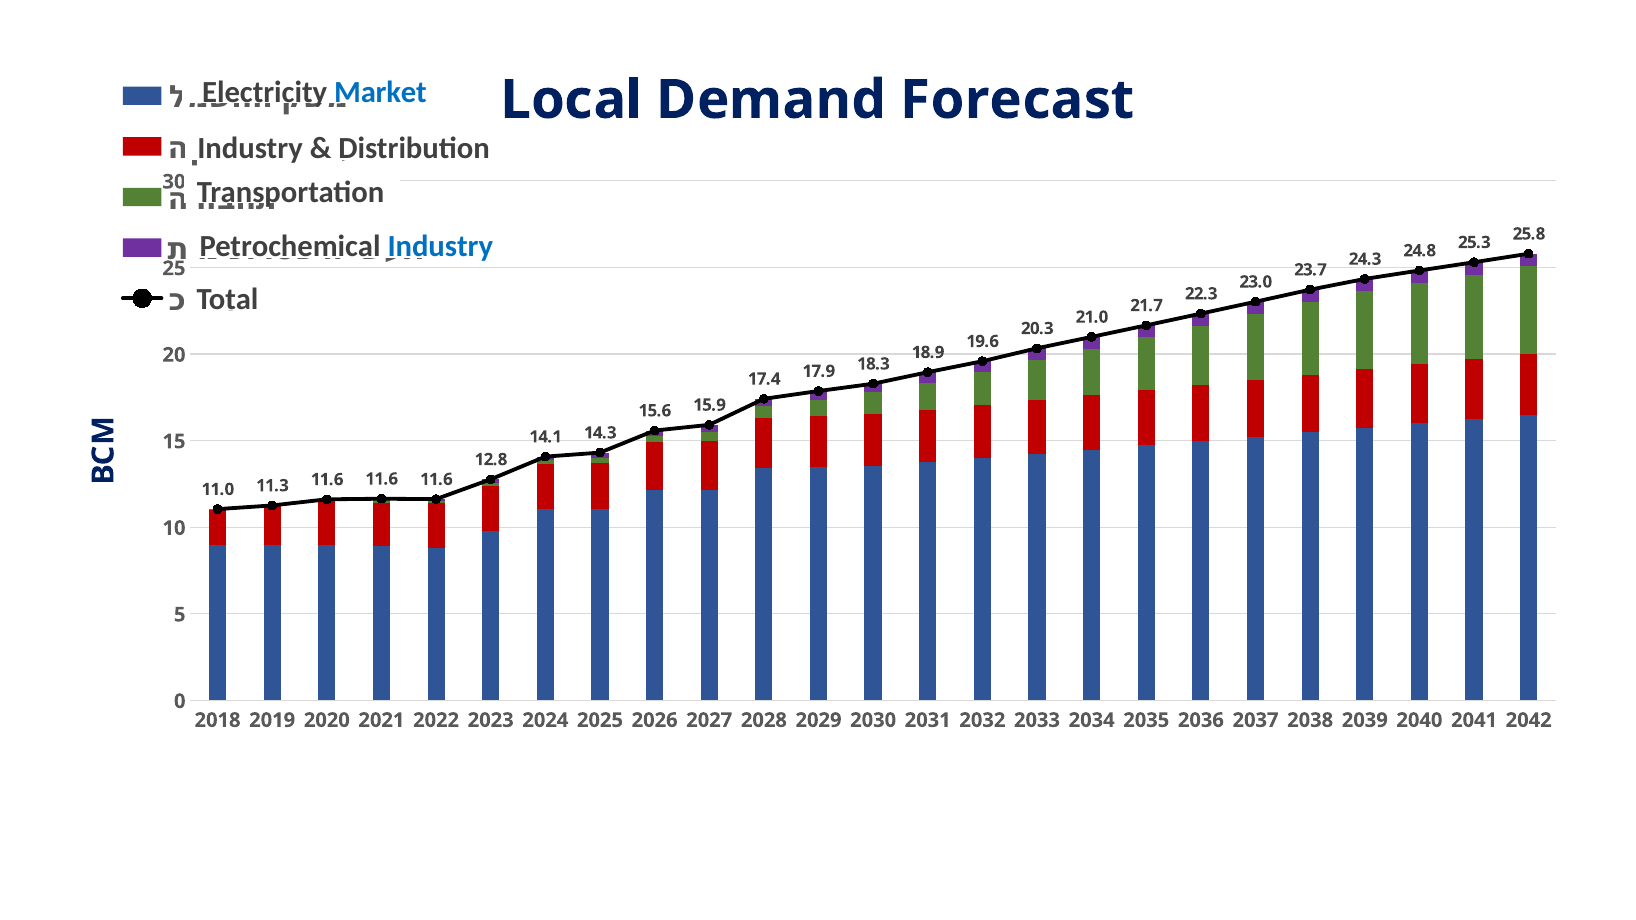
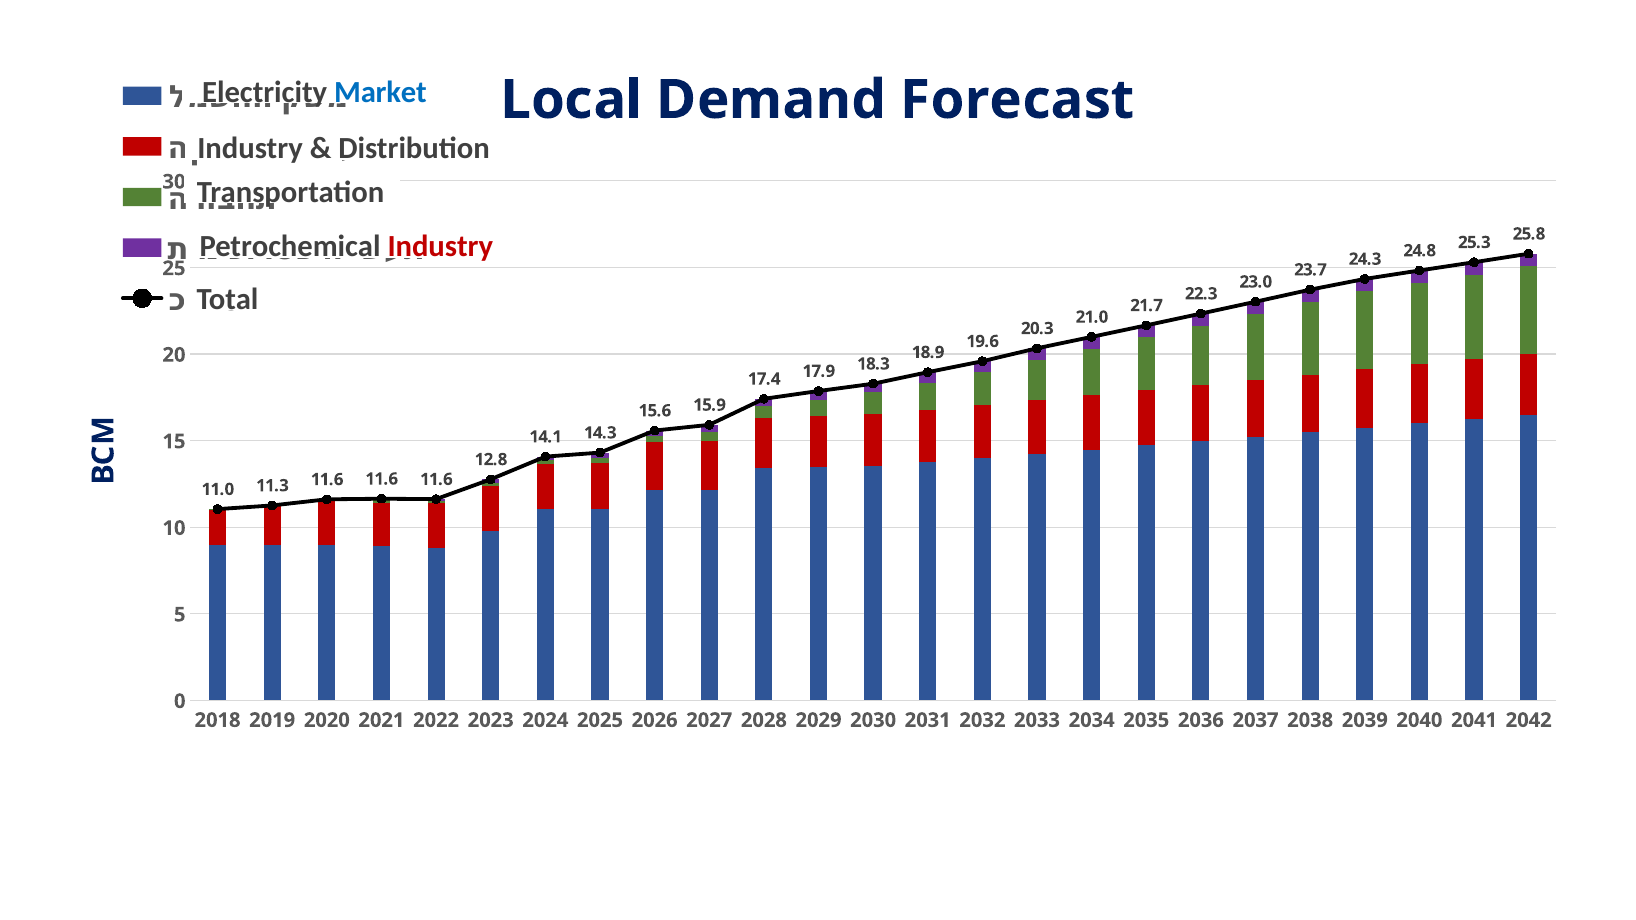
Industry at (440, 247) colour: blue -> red
